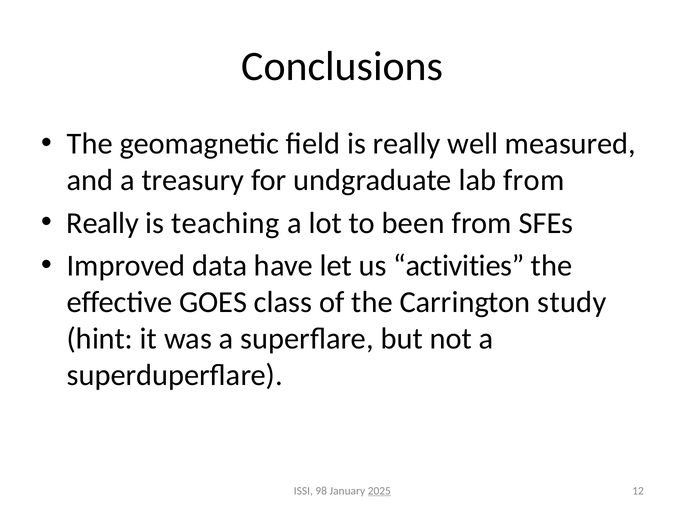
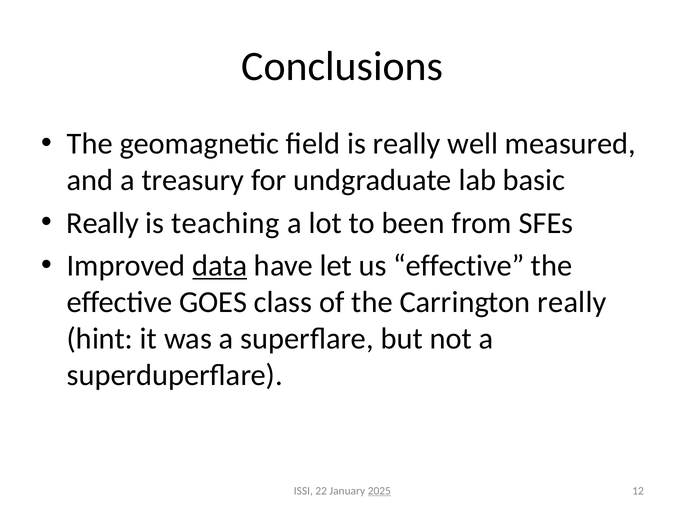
lab from: from -> basic
data underline: none -> present
us activities: activities -> effective
Carrington study: study -> really
98: 98 -> 22
